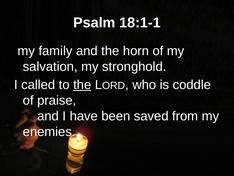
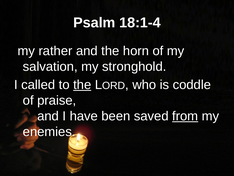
18:1-1: 18:1-1 -> 18:1-4
family: family -> rather
from underline: none -> present
